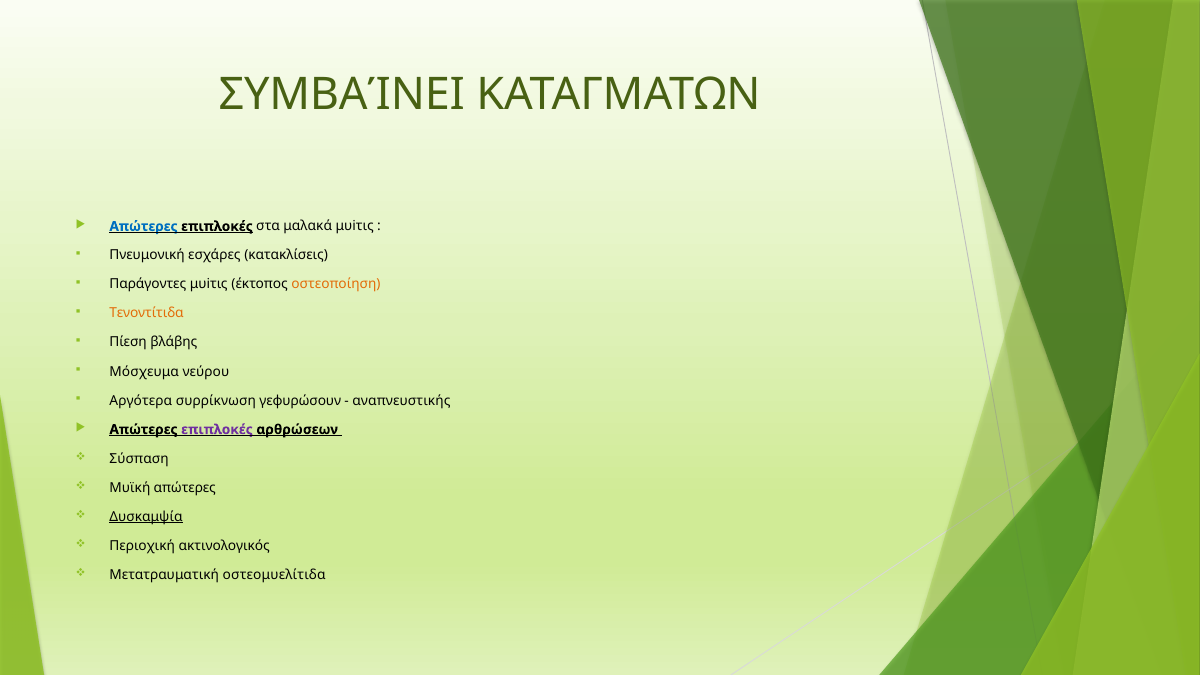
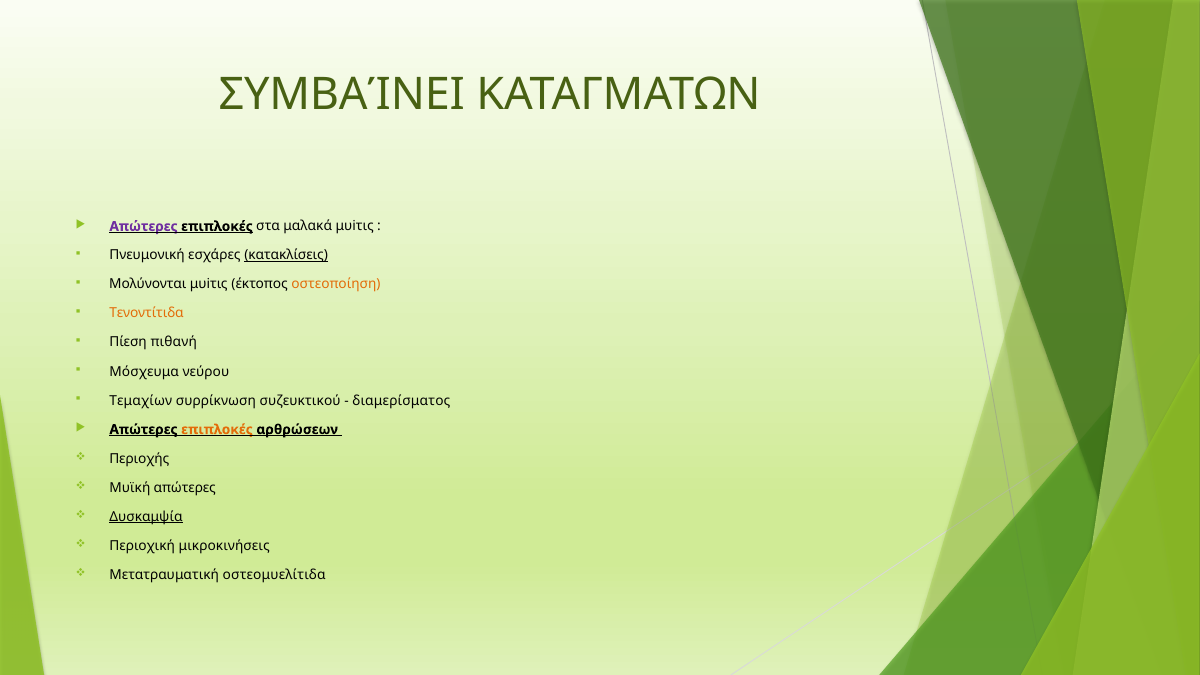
Απώτερες at (143, 226) colour: blue -> purple
κατακλίσεις underline: none -> present
Παράγοντες: Παράγοντες -> Μολύνονται
βλάβης: βλάβης -> πιθανή
Αργότερα: Αργότερα -> Τεμαχίων
γεφυρώσουν: γεφυρώσουν -> συζευκτικού
αναπνευστικής: αναπνευστικής -> διαμερίσματος
επιπλοκές at (217, 430) colour: purple -> orange
Σύσπαση: Σύσπαση -> Περιοχής
ακτινολογικός: ακτινολογικός -> μικροκινήσεις
